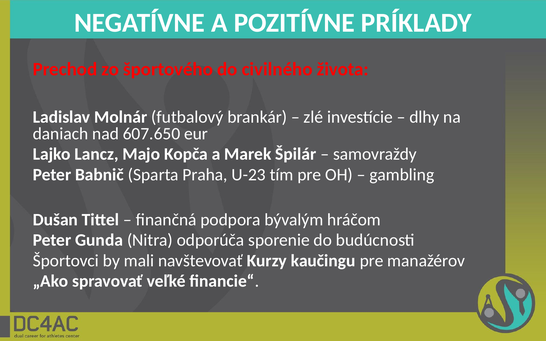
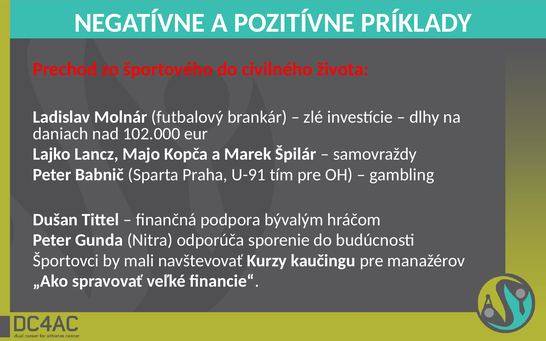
607.650: 607.650 -> 102.000
U-23: U-23 -> U-91
